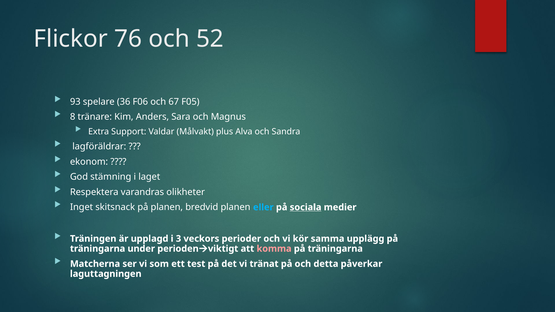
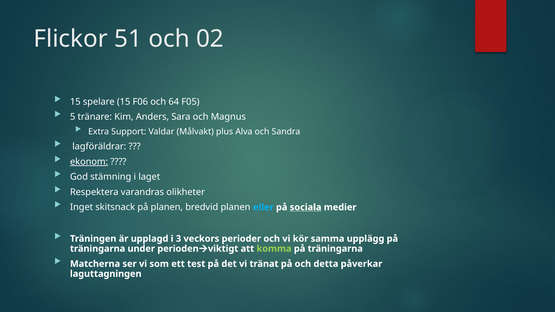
76: 76 -> 51
52: 52 -> 02
93 at (75, 102): 93 -> 15
spelare 36: 36 -> 15
67: 67 -> 64
8: 8 -> 5
ekonom underline: none -> present
komma colour: pink -> light green
